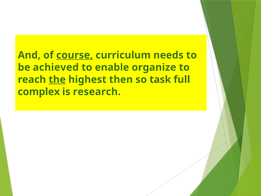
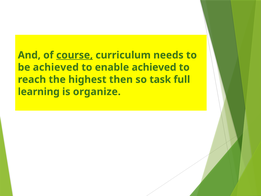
enable organize: organize -> achieved
the underline: present -> none
complex: complex -> learning
research: research -> organize
